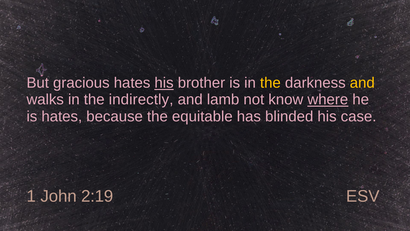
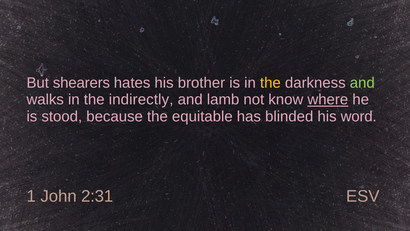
gracious: gracious -> shearers
his at (164, 83) underline: present -> none
and at (362, 83) colour: yellow -> light green
is hates: hates -> stood
case: case -> word
2:19: 2:19 -> 2:31
